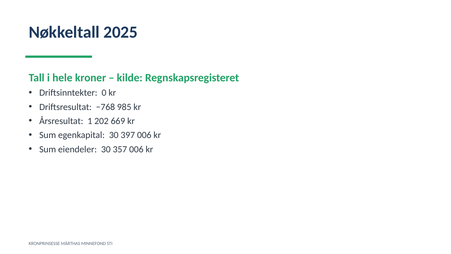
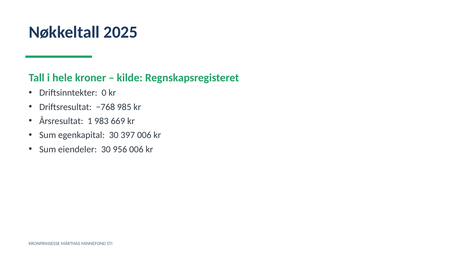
202: 202 -> 983
357: 357 -> 956
